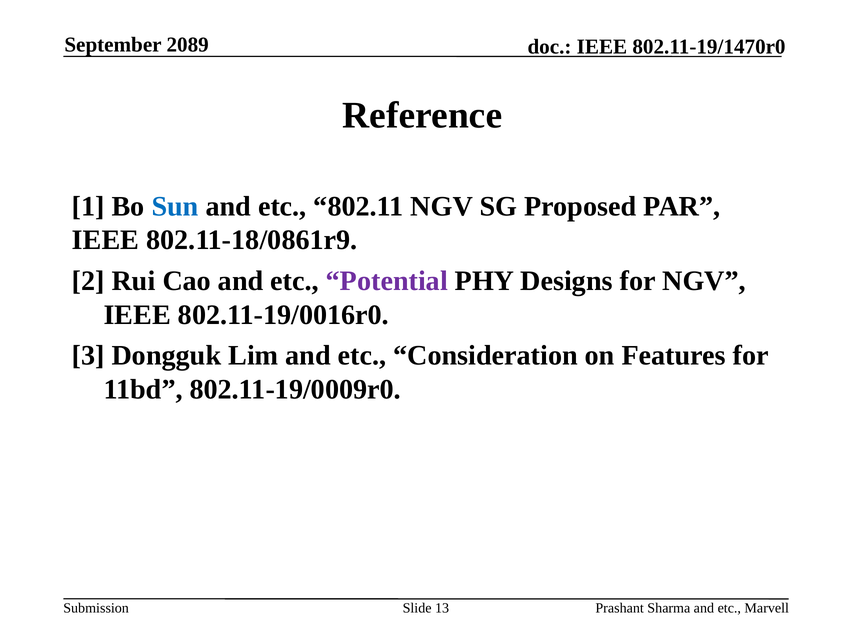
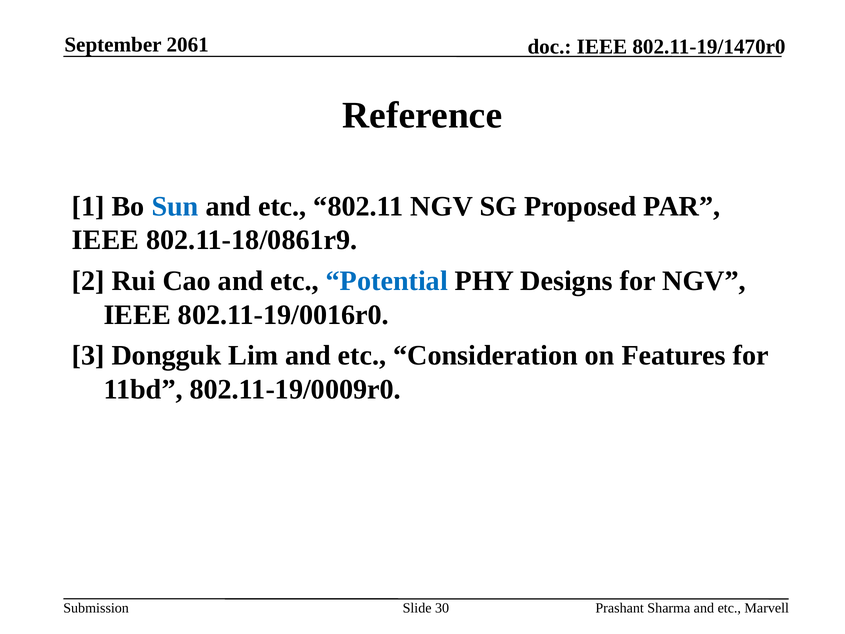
2089: 2089 -> 2061
Potential colour: purple -> blue
13: 13 -> 30
